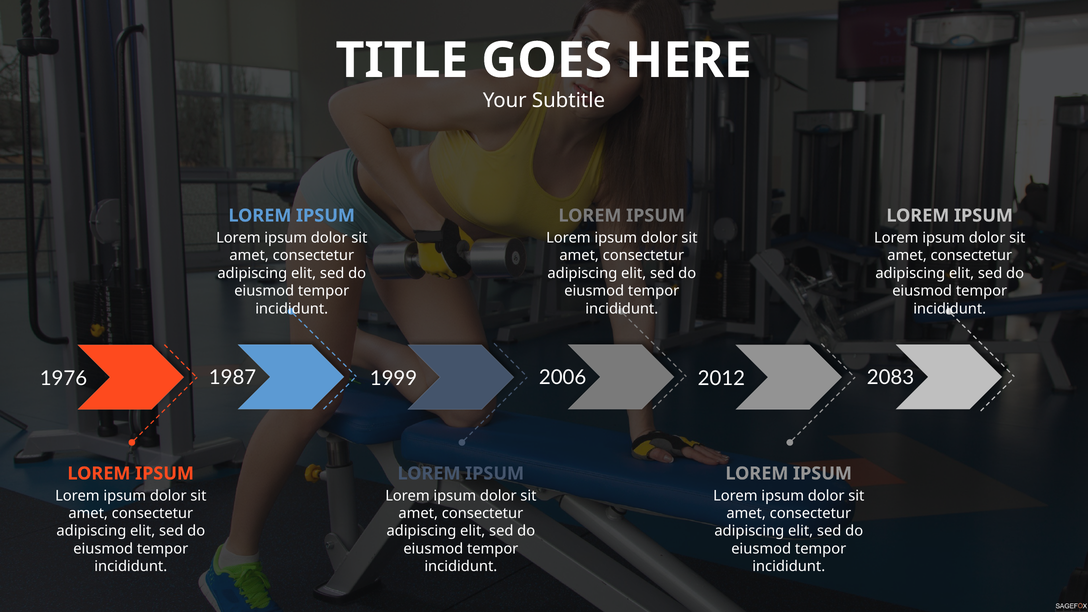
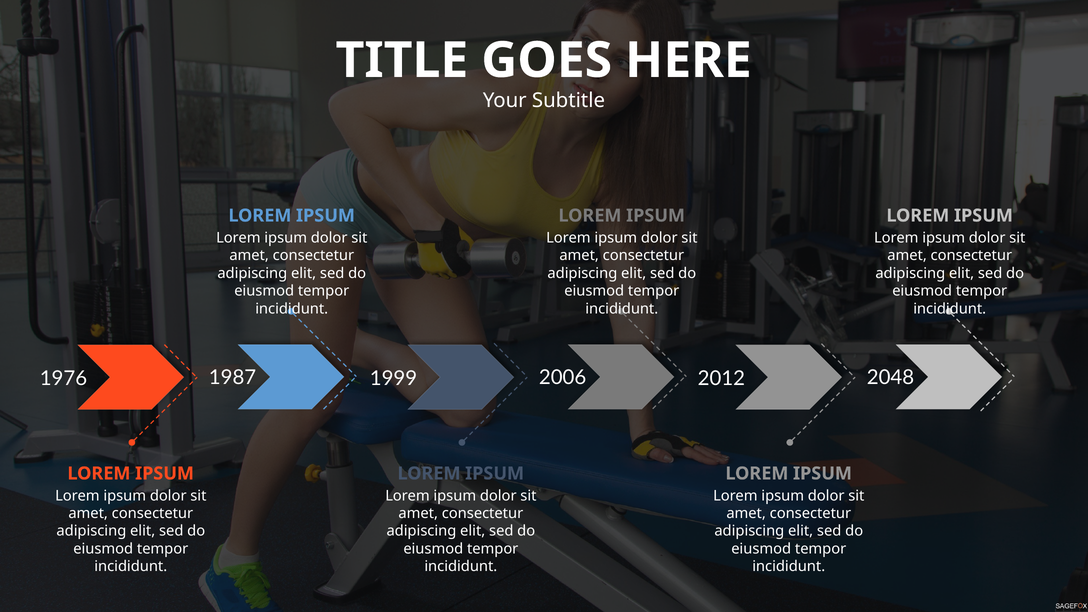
2083: 2083 -> 2048
